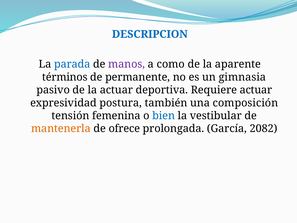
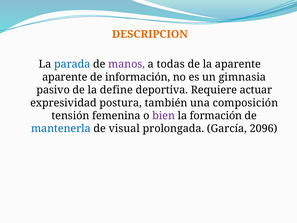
DESCRIPCION colour: blue -> orange
como: como -> todas
términos at (65, 77): términos -> aparente
permanente: permanente -> información
la actuar: actuar -> define
bien colour: blue -> purple
vestibular: vestibular -> formación
mantenerla colour: orange -> blue
ofrece: ofrece -> visual
2082: 2082 -> 2096
